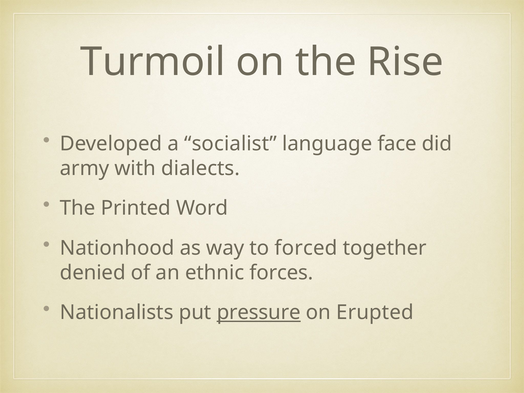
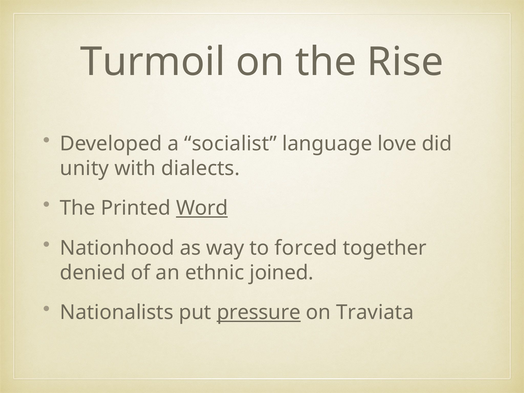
face: face -> love
army: army -> unity
Word underline: none -> present
forces: forces -> joined
Erupted: Erupted -> Traviata
